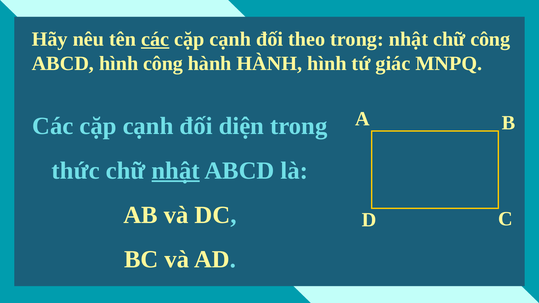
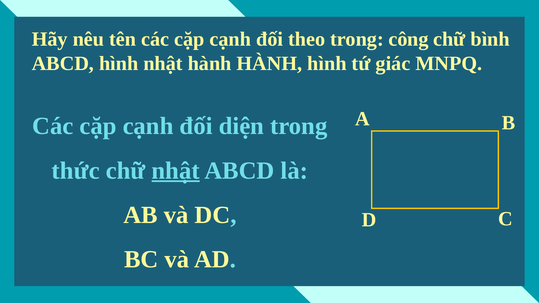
các at (155, 39) underline: present -> none
trong nhật: nhật -> công
chữ công: công -> bình
hình công: công -> nhật
